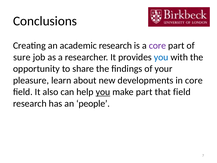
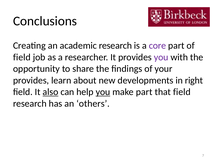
sure at (22, 57): sure -> field
you at (161, 57) colour: blue -> purple
pleasure at (31, 80): pleasure -> provides
in core: core -> right
also underline: none -> present
people: people -> others
